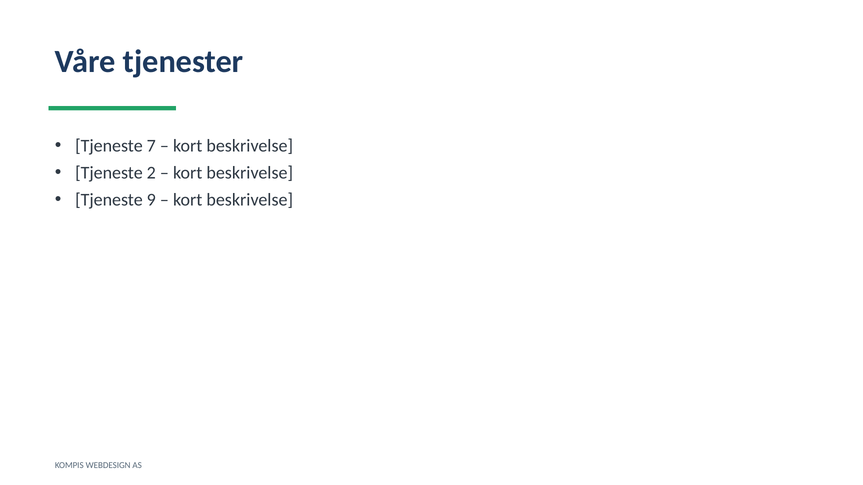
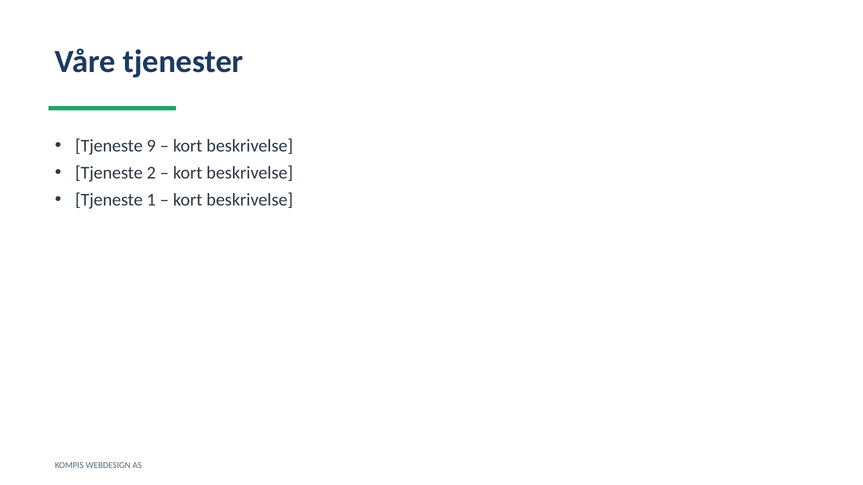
7: 7 -> 9
9: 9 -> 1
